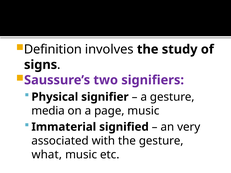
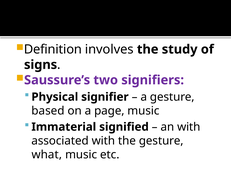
media: media -> based
an very: very -> with
